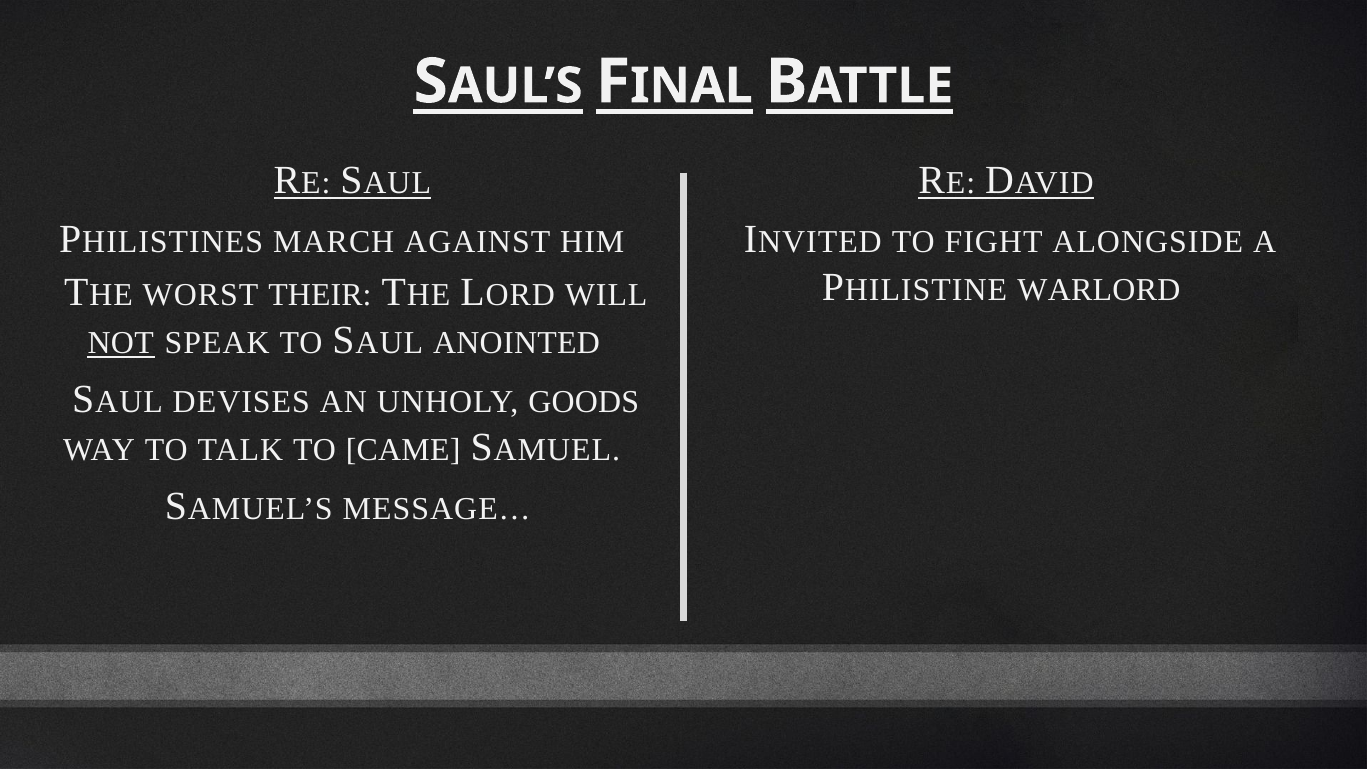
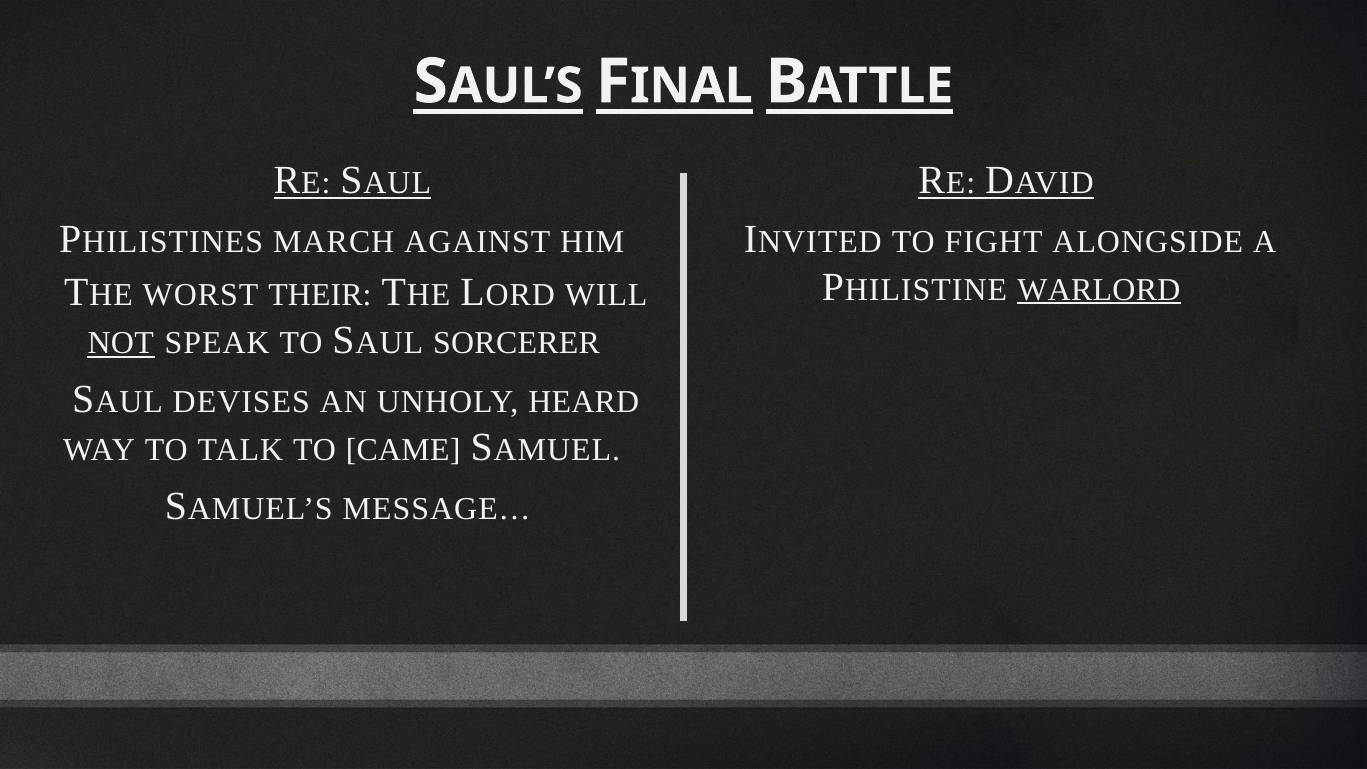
WARLORD underline: none -> present
ANOINTED: ANOINTED -> SORCERER
GOODS: GOODS -> HEARD
